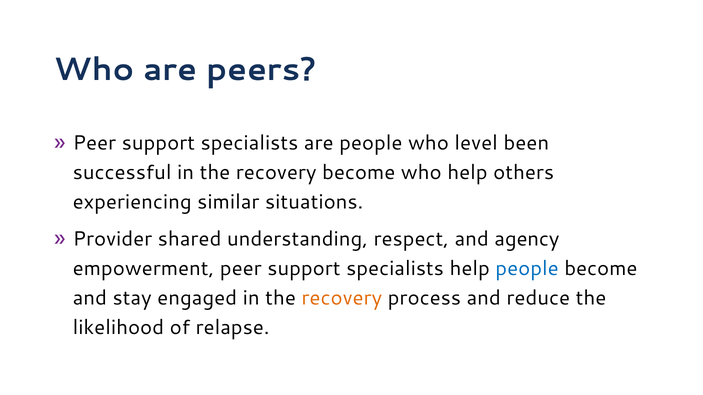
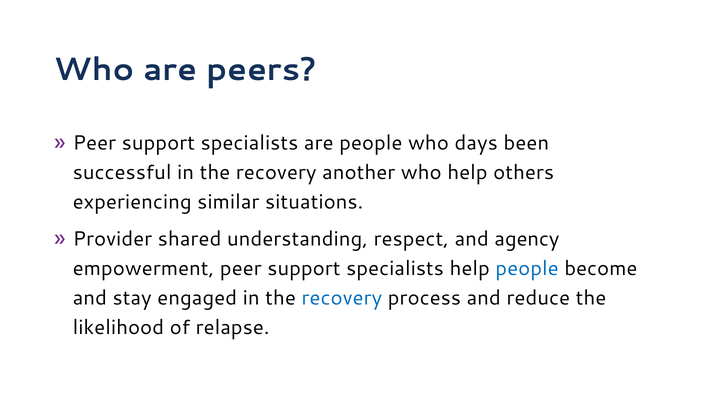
level: level -> days
recovery become: become -> another
recovery at (342, 298) colour: orange -> blue
